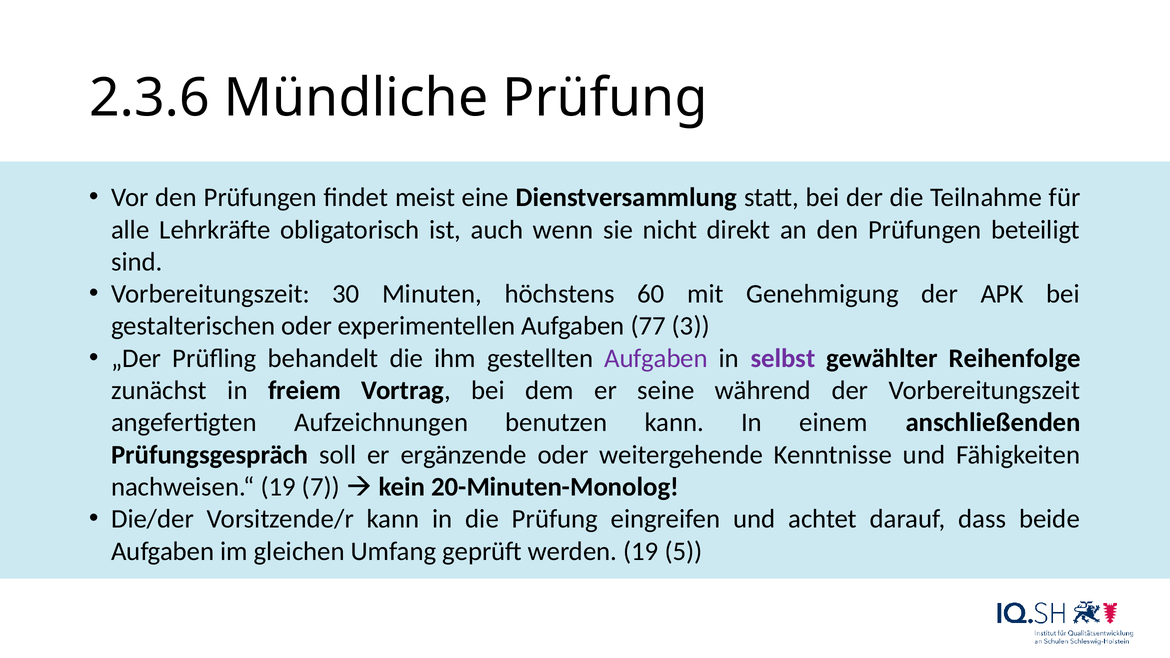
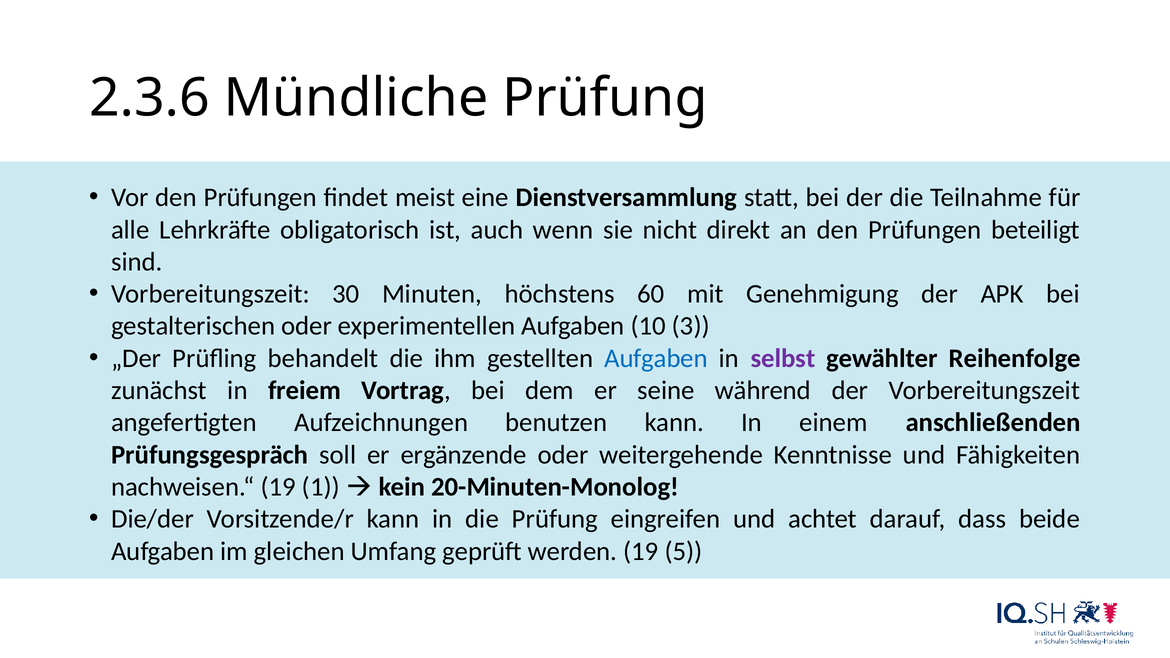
77: 77 -> 10
Aufgaben at (656, 358) colour: purple -> blue
7: 7 -> 1
